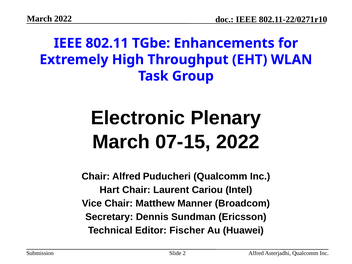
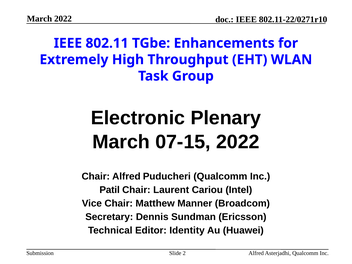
Hart: Hart -> Patil
Fischer: Fischer -> Identity
